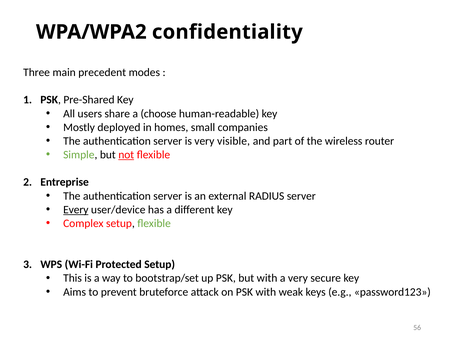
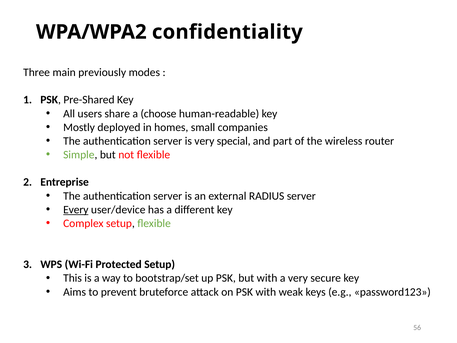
precedent: precedent -> previously
visible: visible -> special
not underline: present -> none
